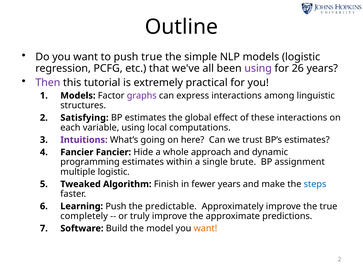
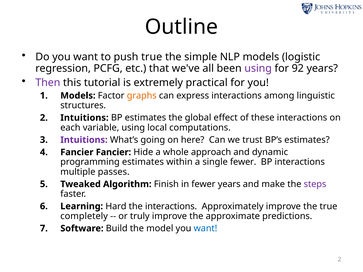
26: 26 -> 92
graphs colour: purple -> orange
2 Satisfying: Satisfying -> Intuitions
single brute: brute -> fewer
BP assignment: assignment -> interactions
multiple logistic: logistic -> passes
steps colour: blue -> purple
Learning Push: Push -> Hard
the predictable: predictable -> interactions
want at (205, 229) colour: orange -> blue
